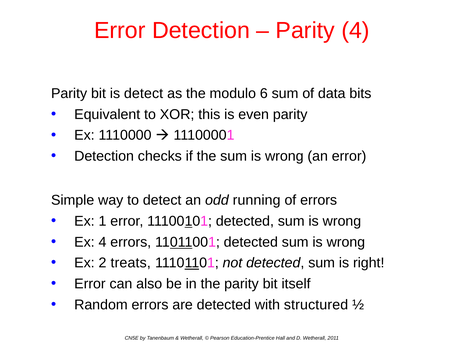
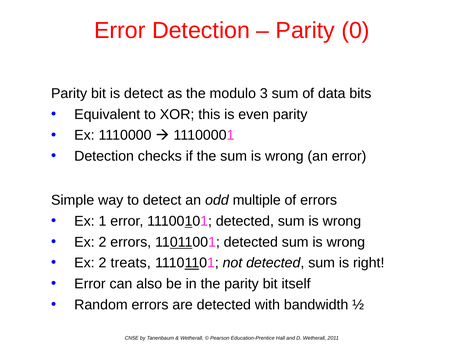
Parity 4: 4 -> 0
6: 6 -> 3
running: running -> multiple
4 at (103, 242): 4 -> 2
structured: structured -> bandwidth
